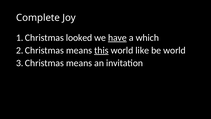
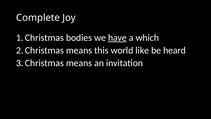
looked: looked -> bodies
this underline: present -> none
be world: world -> heard
